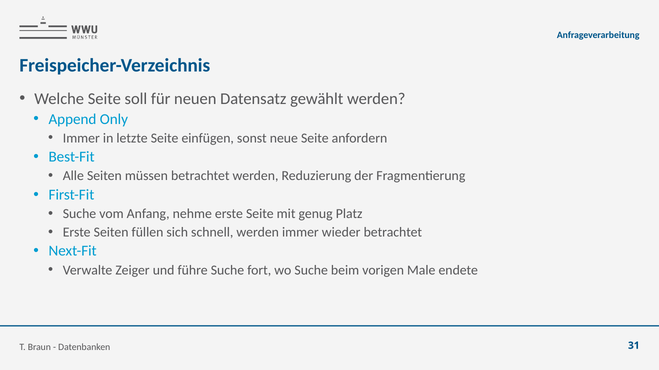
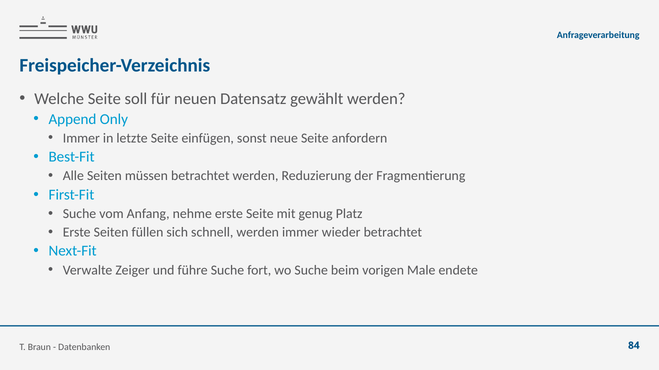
31: 31 -> 84
